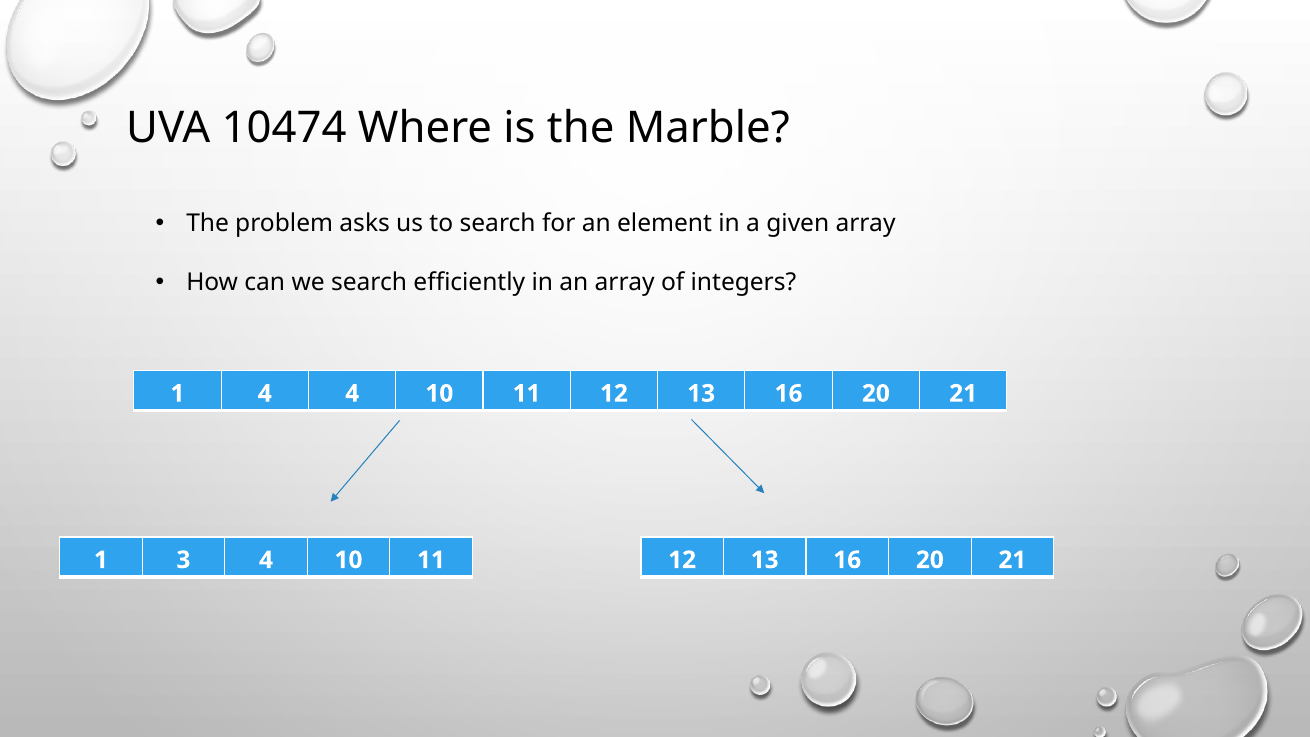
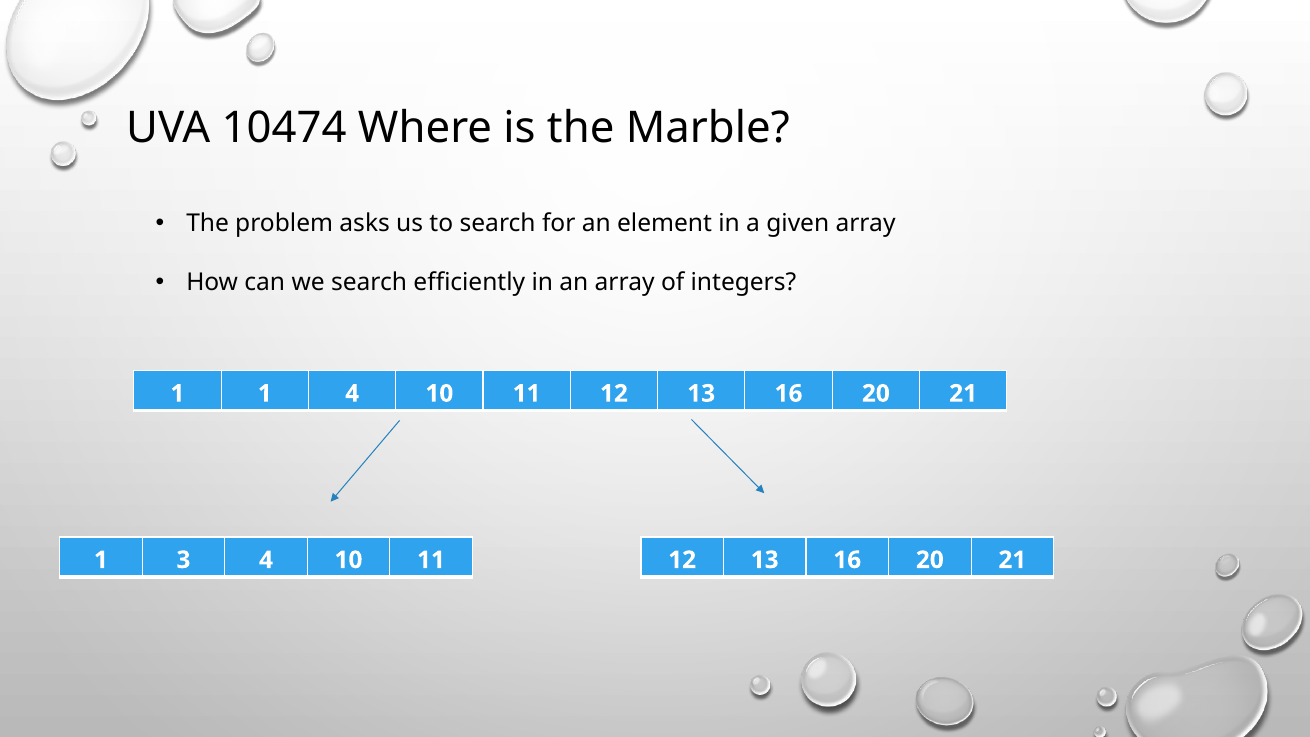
1 4: 4 -> 1
